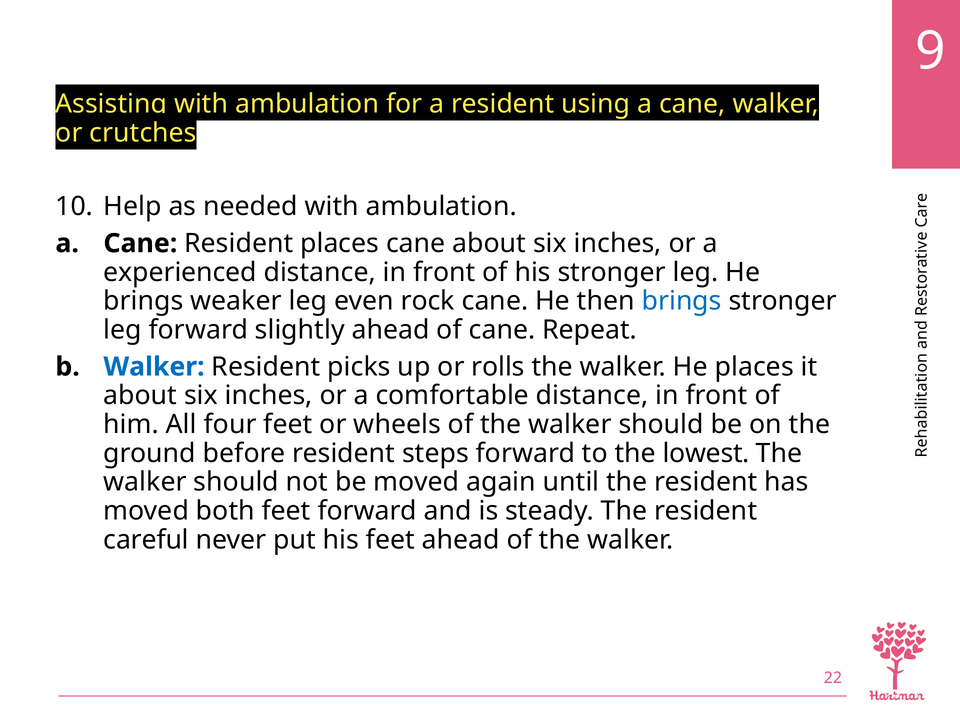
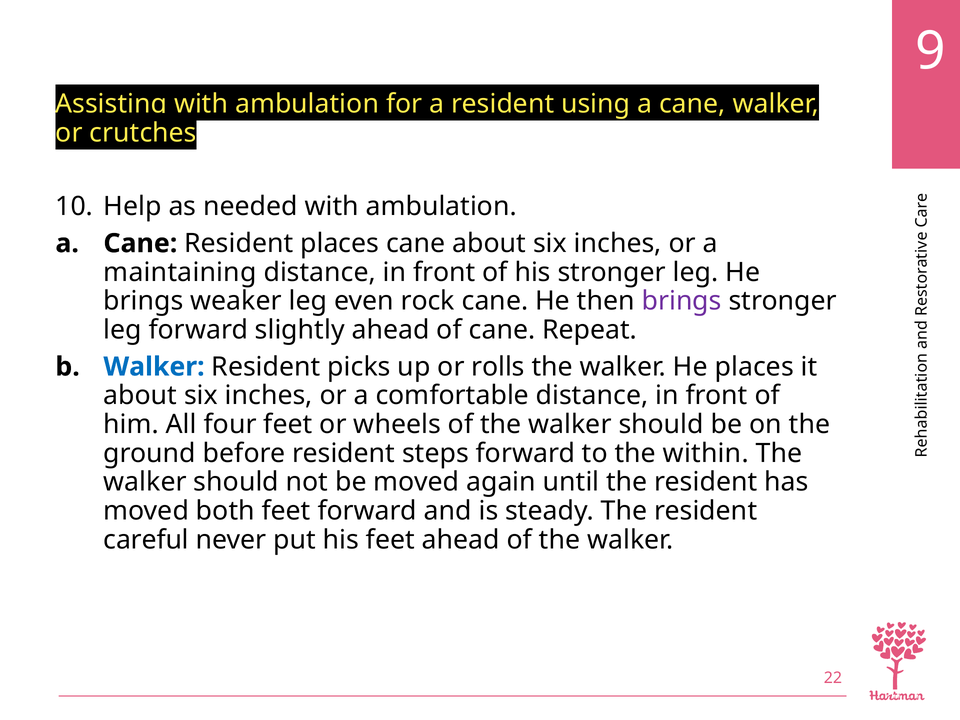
experienced: experienced -> maintaining
brings at (682, 301) colour: blue -> purple
lowest: lowest -> within
